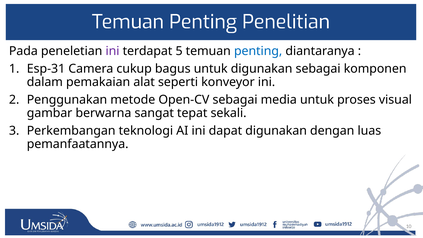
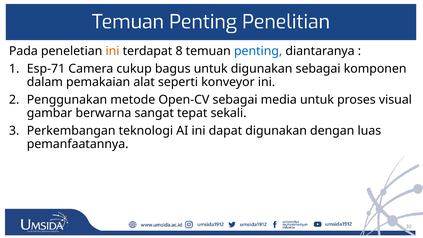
ini at (113, 51) colour: purple -> orange
5: 5 -> 8
Esp-31: Esp-31 -> Esp-71
